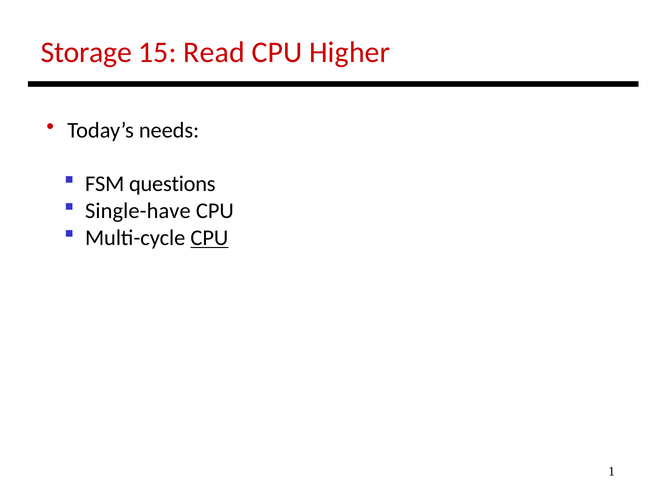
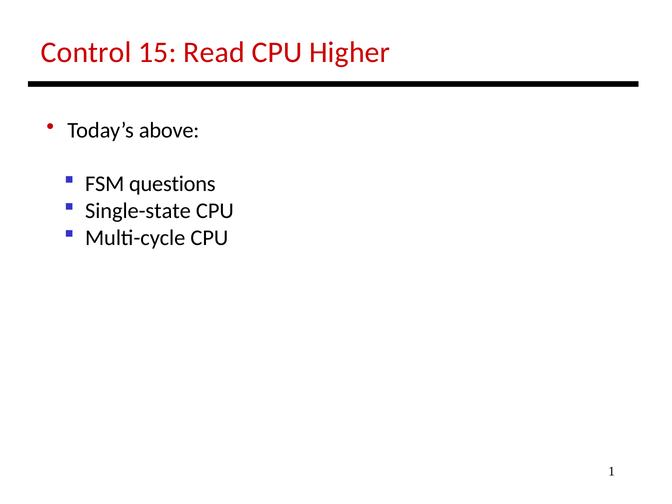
Storage: Storage -> Control
needs: needs -> above
Single-have: Single-have -> Single-state
CPU at (209, 238) underline: present -> none
